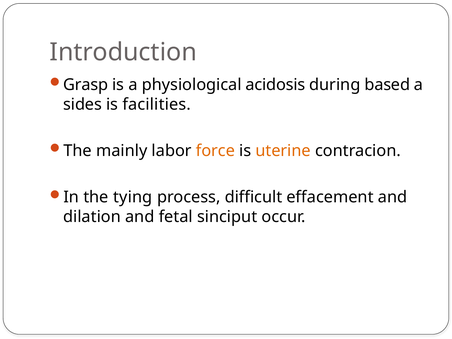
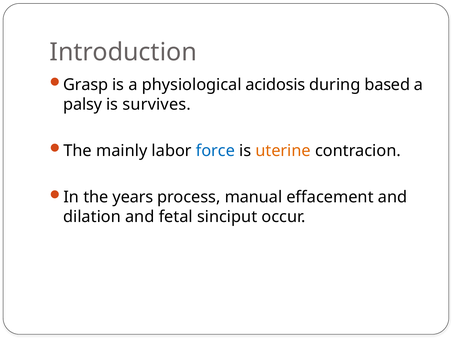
sides: sides -> palsy
facilities: facilities -> survives
force colour: orange -> blue
tying: tying -> years
difficult: difficult -> manual
